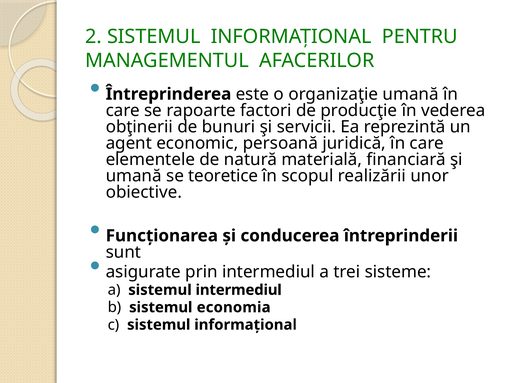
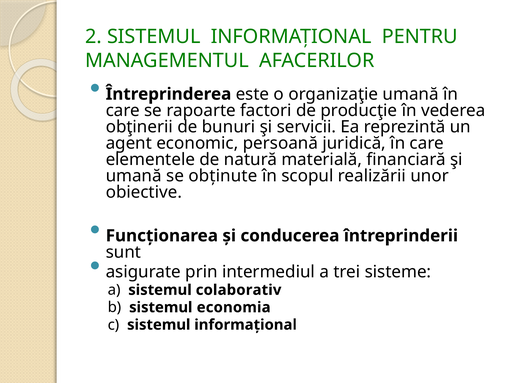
teoretice: teoretice -> obţinute
sistemul intermediul: intermediul -> colaborativ
